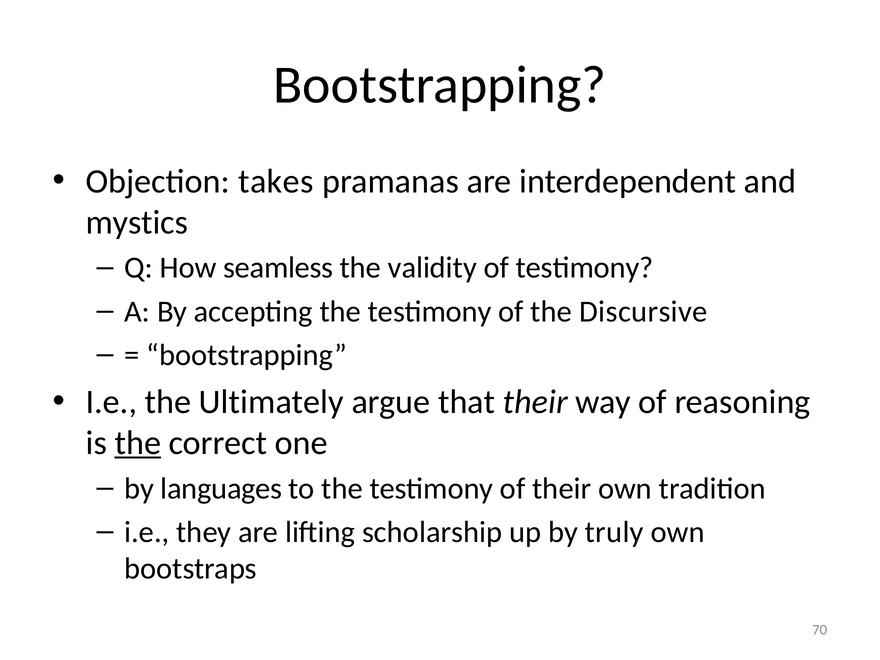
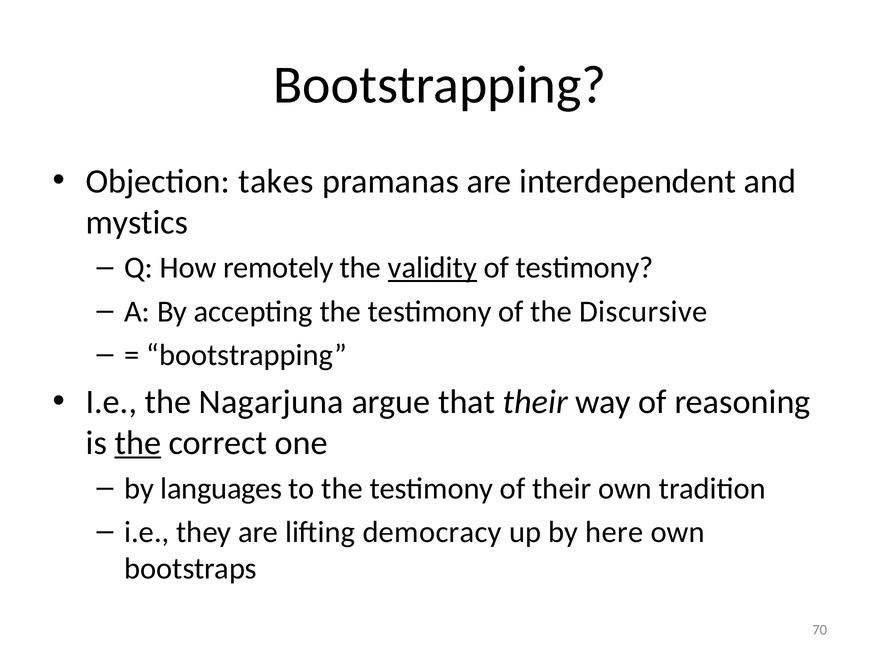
seamless: seamless -> remotely
validity underline: none -> present
Ultimately: Ultimately -> Nagarjuna
scholarship: scholarship -> democracy
truly: truly -> here
